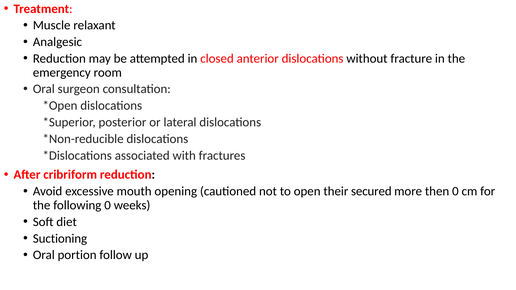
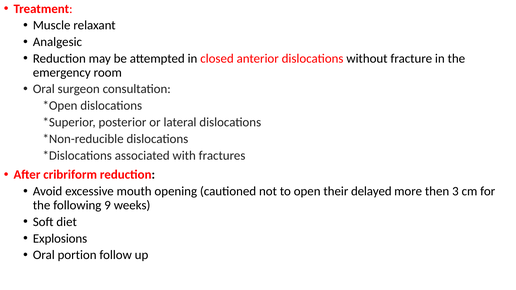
secured: secured -> delayed
then 0: 0 -> 3
following 0: 0 -> 9
Suctioning: Suctioning -> Explosions
